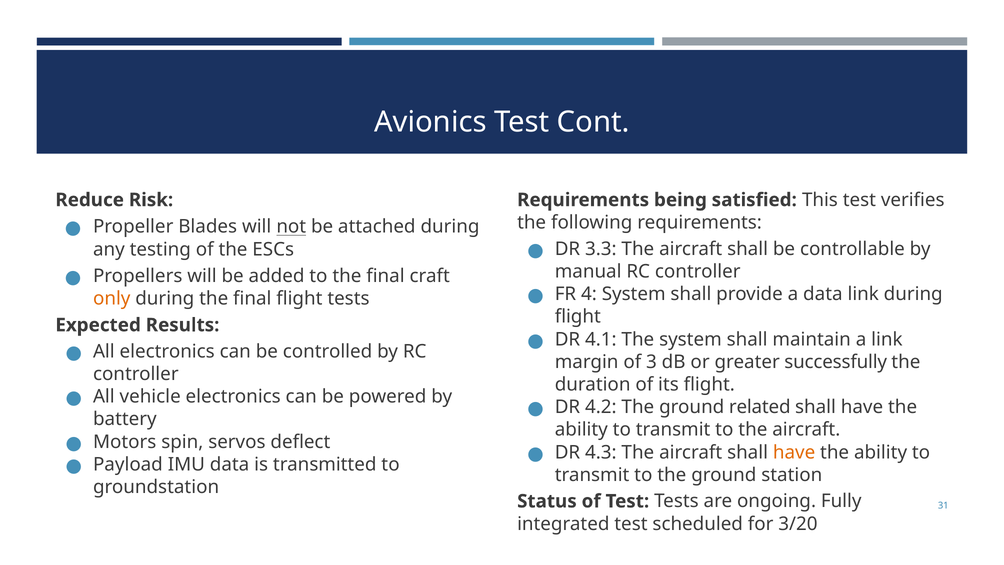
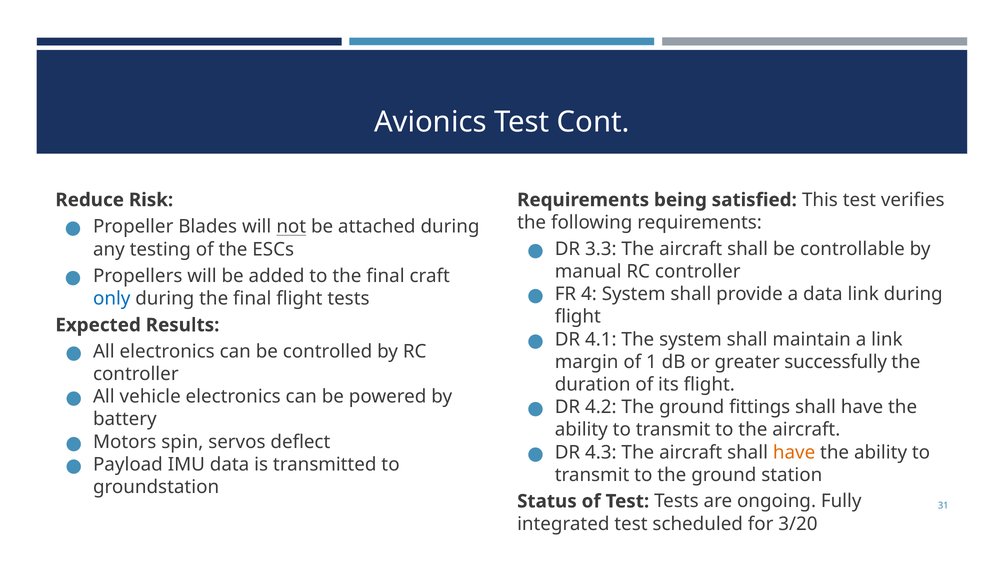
only colour: orange -> blue
3: 3 -> 1
related: related -> fittings
